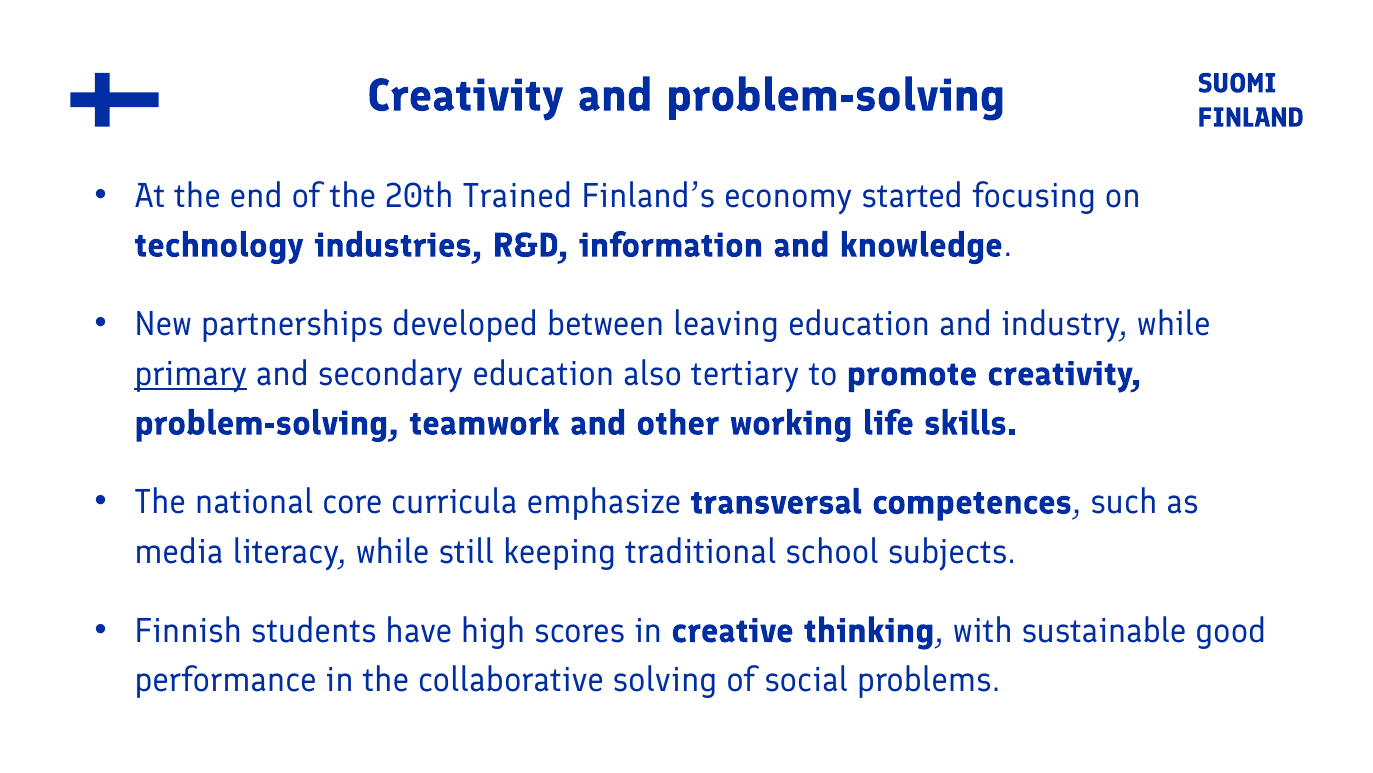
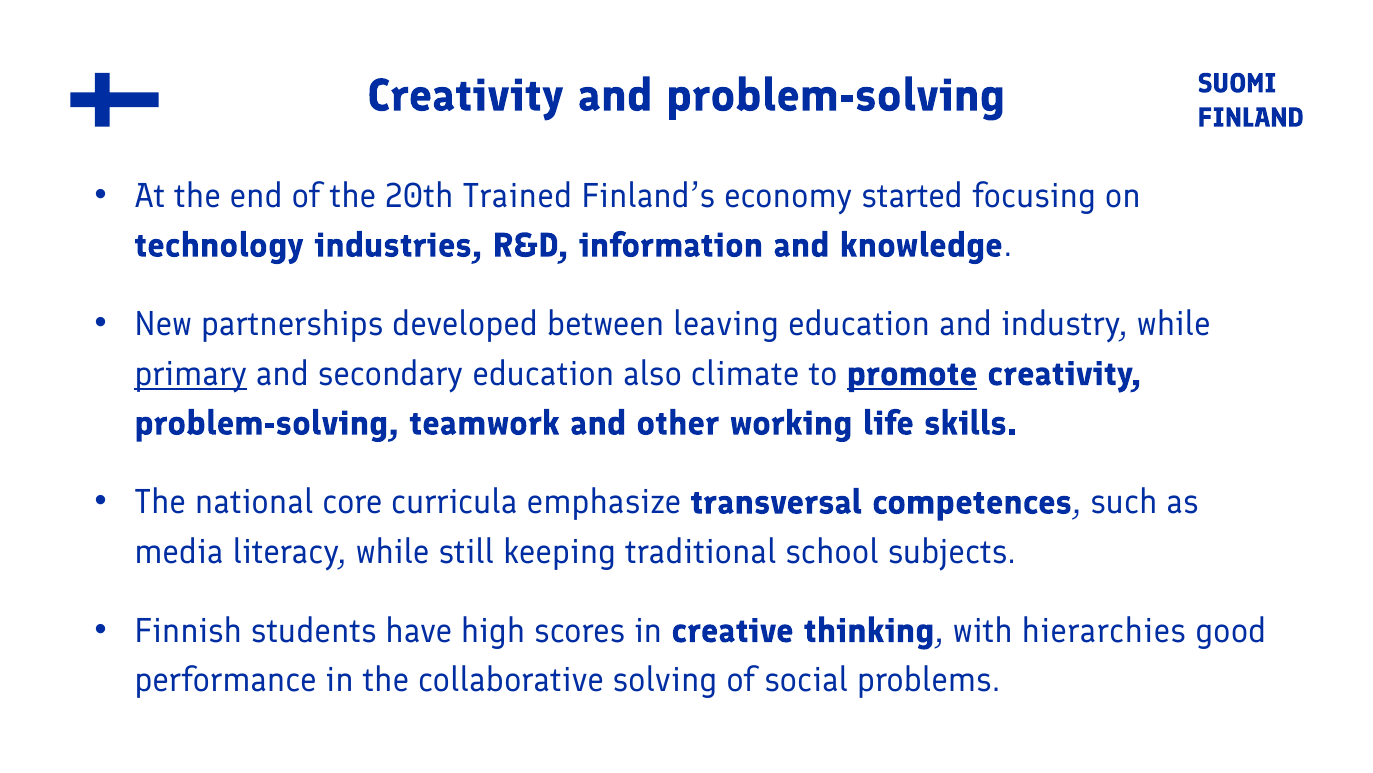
tertiary: tertiary -> climate
promote underline: none -> present
sustainable: sustainable -> hierarchies
